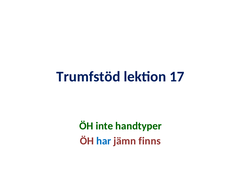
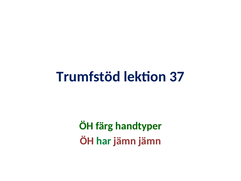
17: 17 -> 37
inte: inte -> färg
har colour: blue -> green
jämn finns: finns -> jämn
